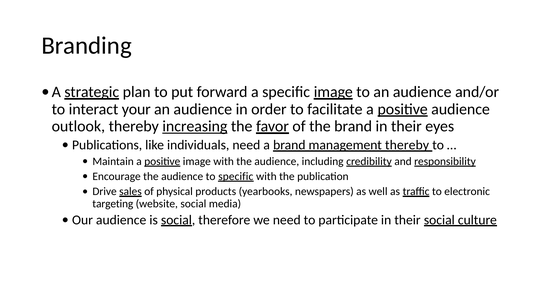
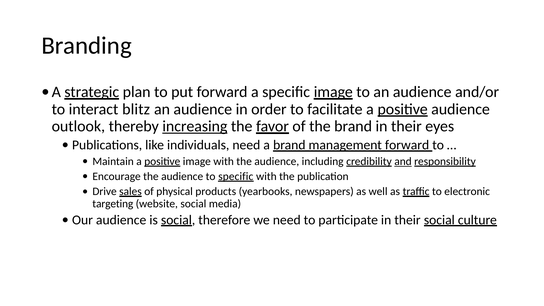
your: your -> blitz
management thereby: thereby -> forward
and underline: none -> present
